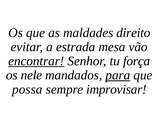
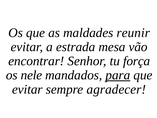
direito: direito -> reunir
encontrar underline: present -> none
possa at (27, 89): possa -> evitar
improvisar: improvisar -> agradecer
